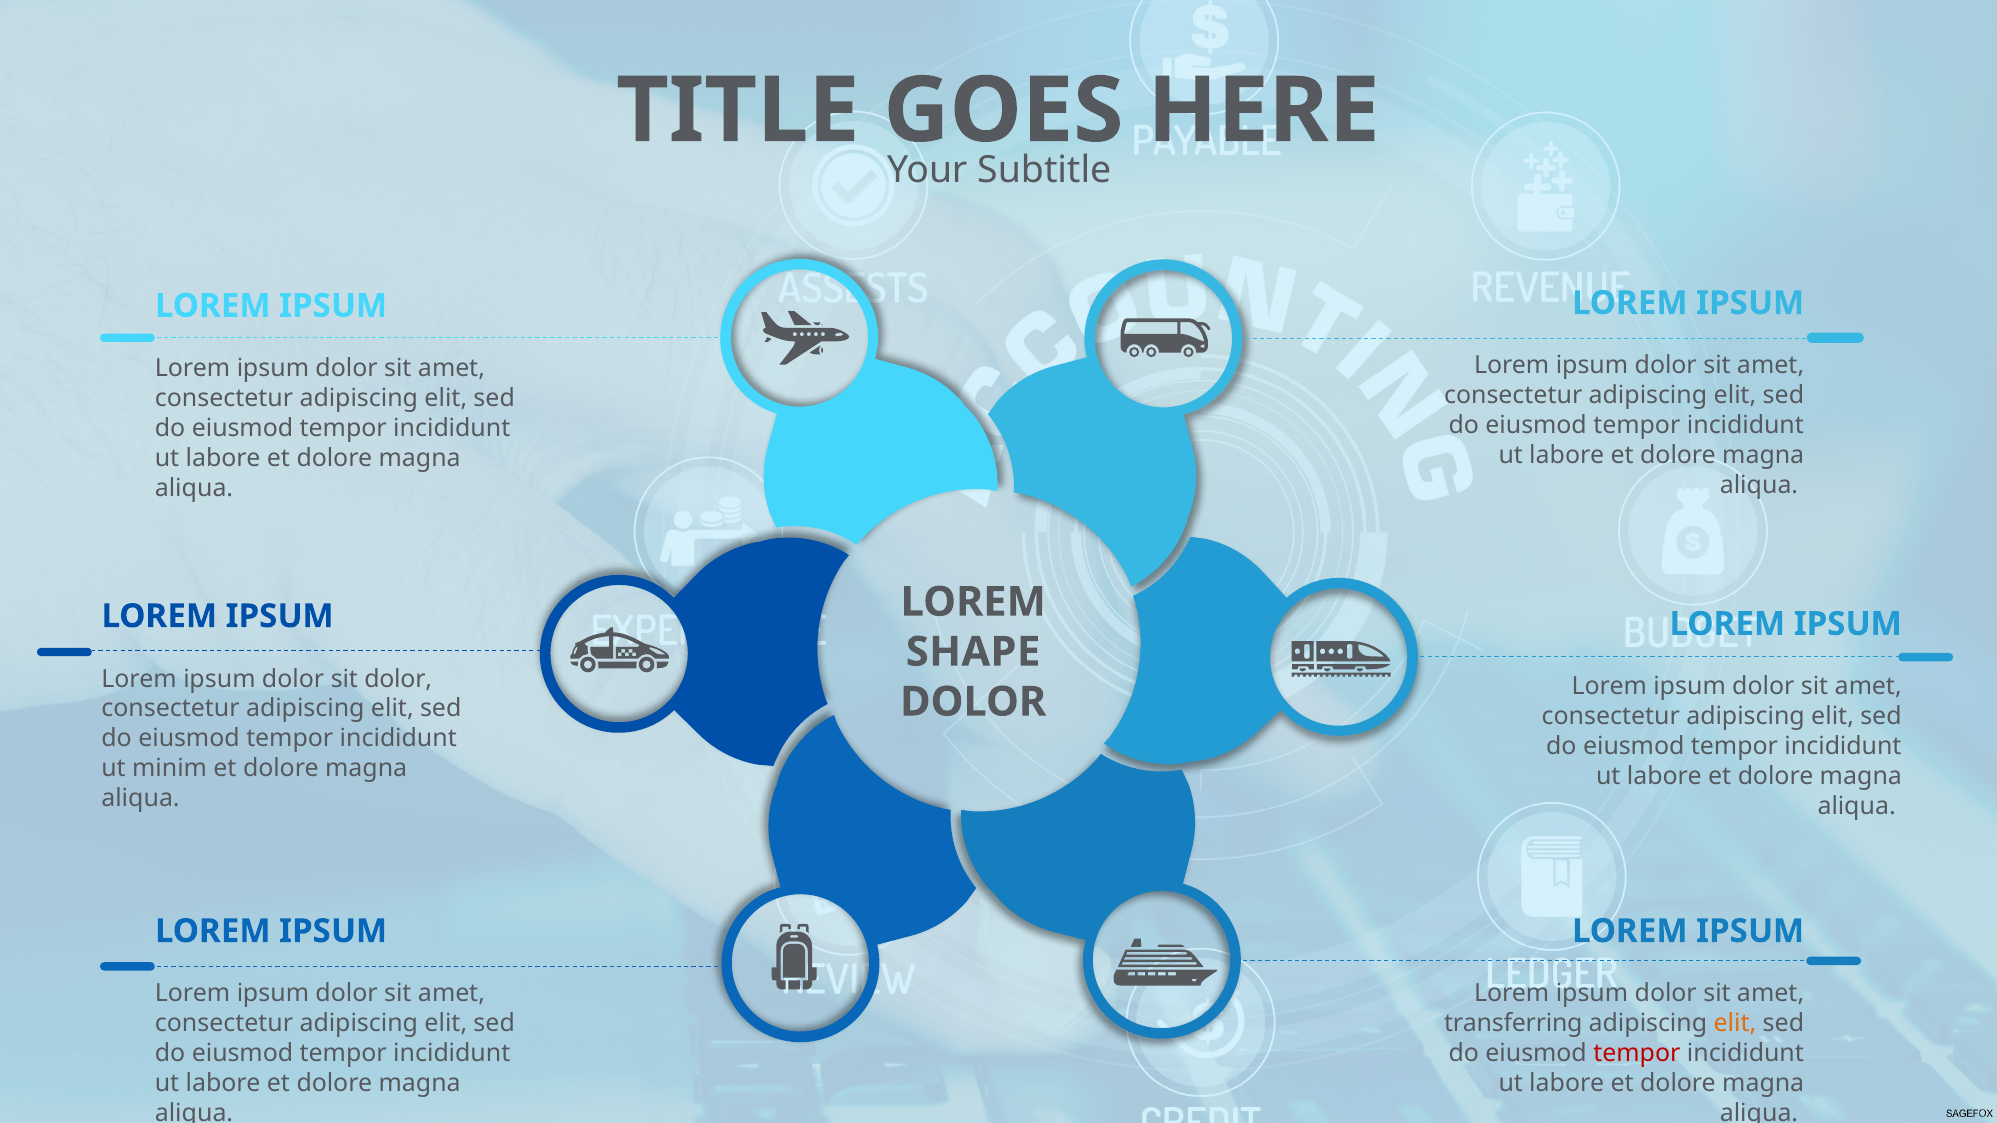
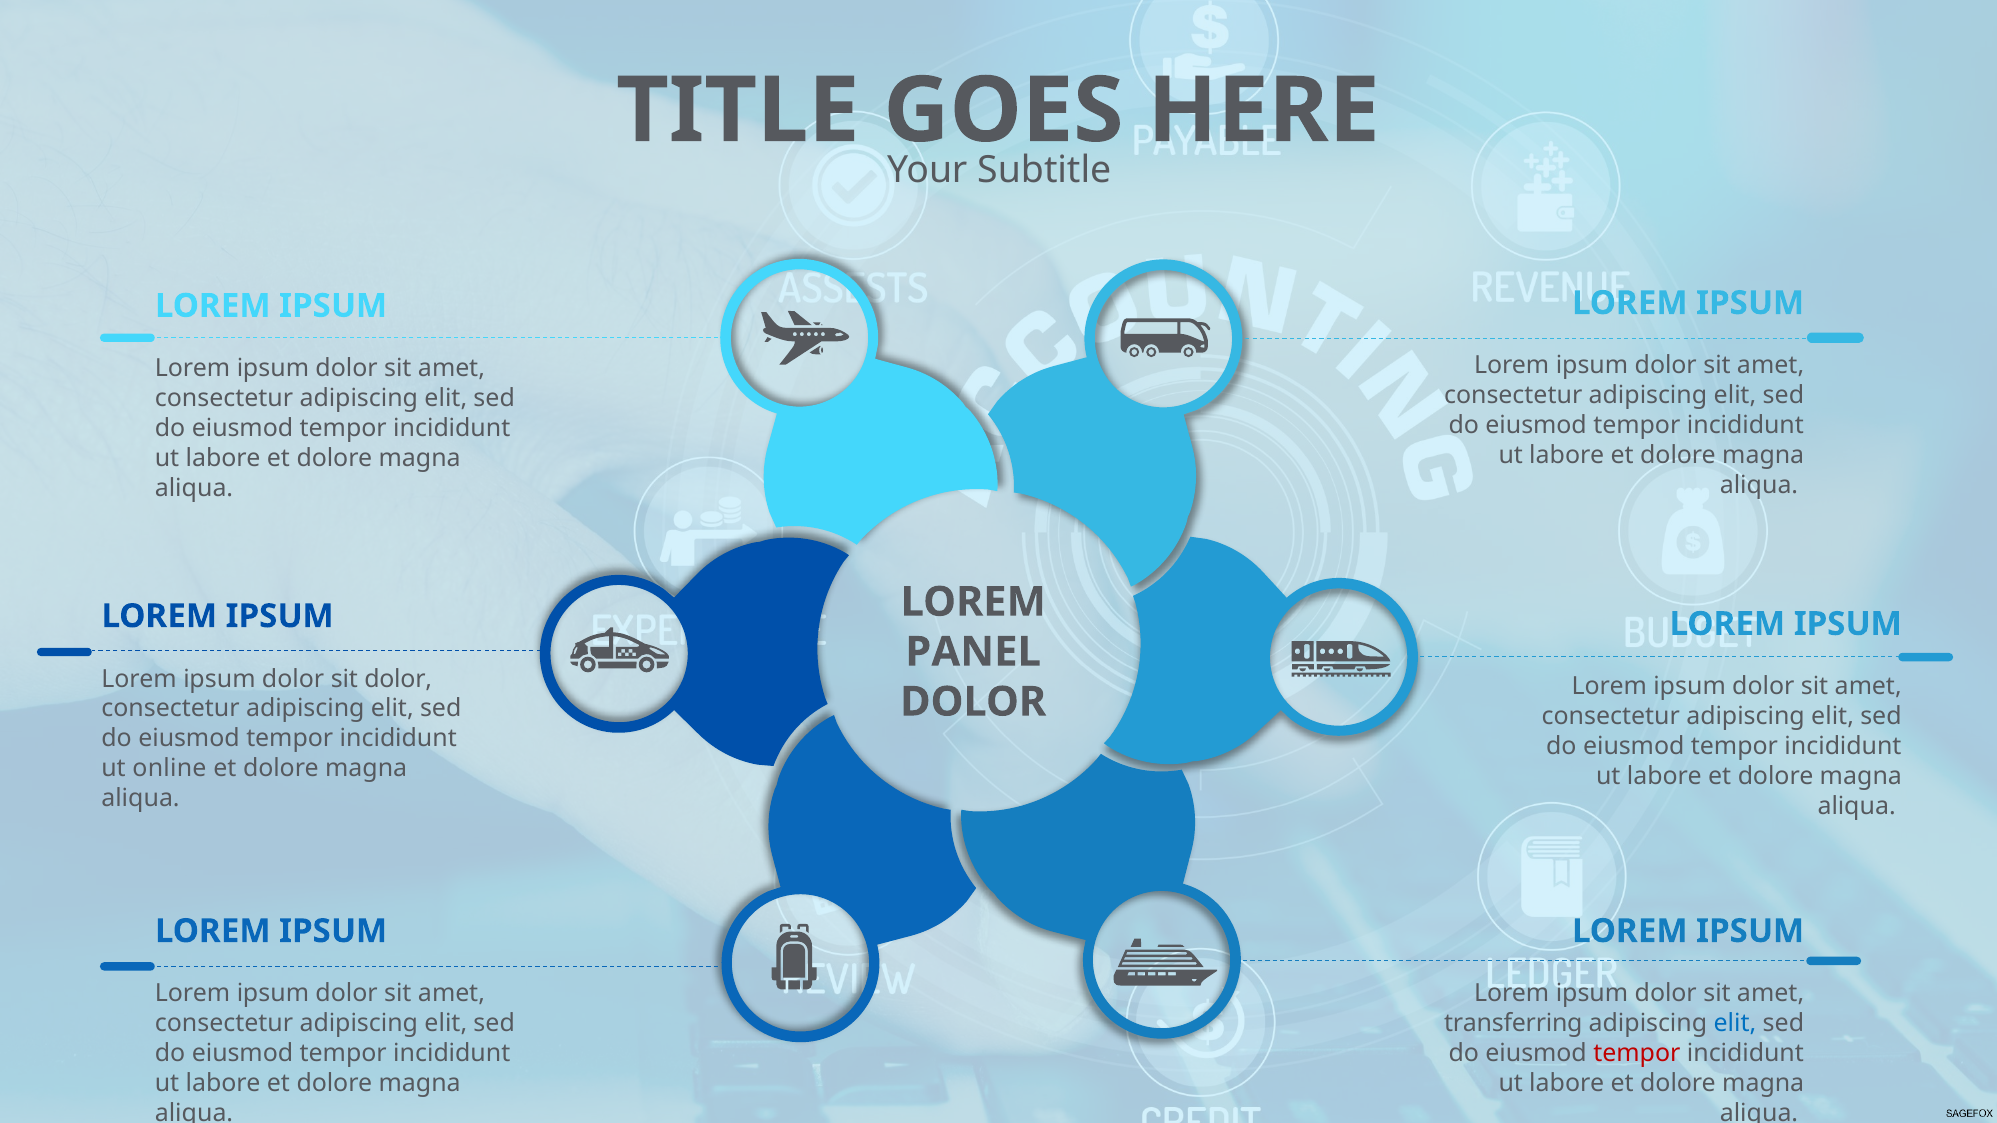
SHAPE: SHAPE -> PANEL
minim: minim -> online
elit at (1735, 1024) colour: orange -> blue
